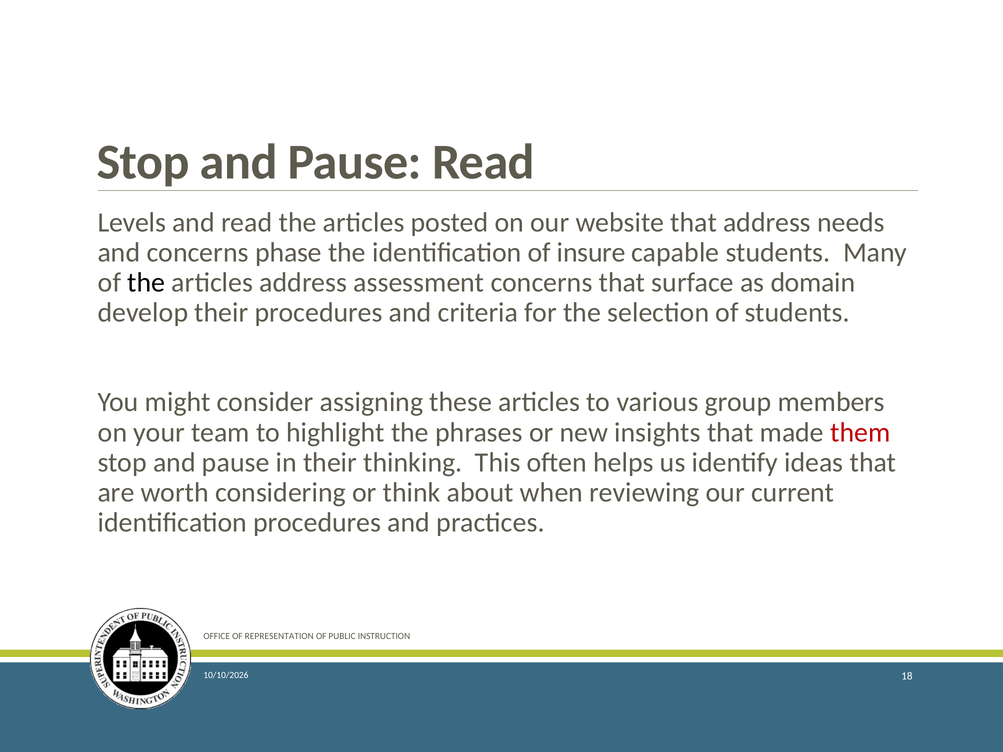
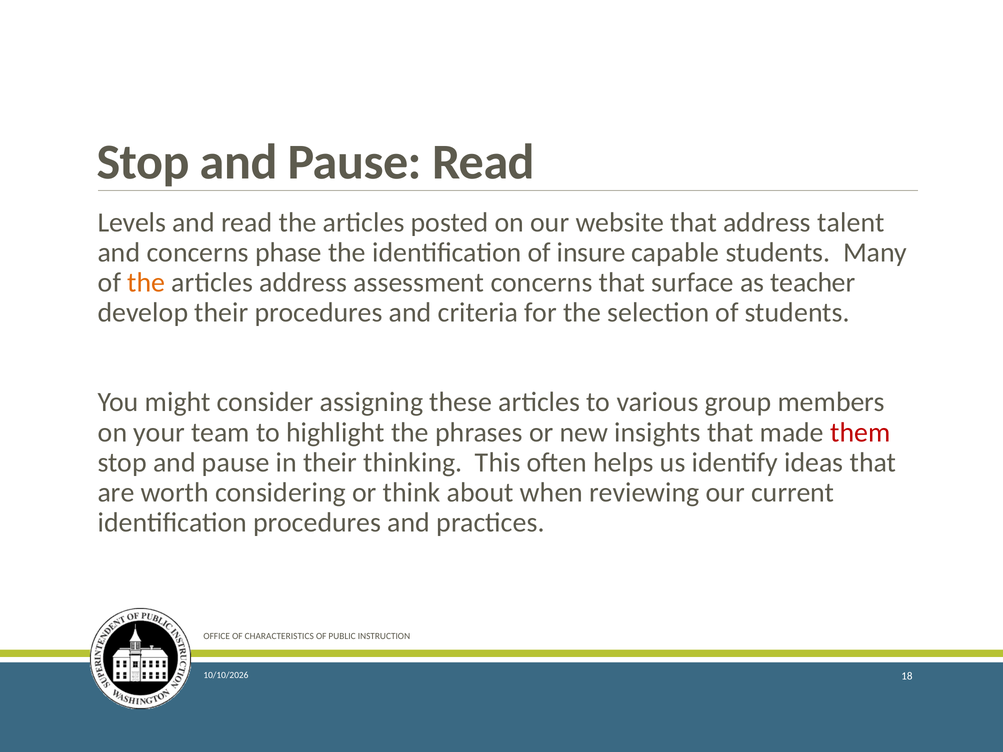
needs: needs -> talent
the at (146, 283) colour: black -> orange
domain: domain -> teacher
REPRESENTATION: REPRESENTATION -> CHARACTERISTICS
